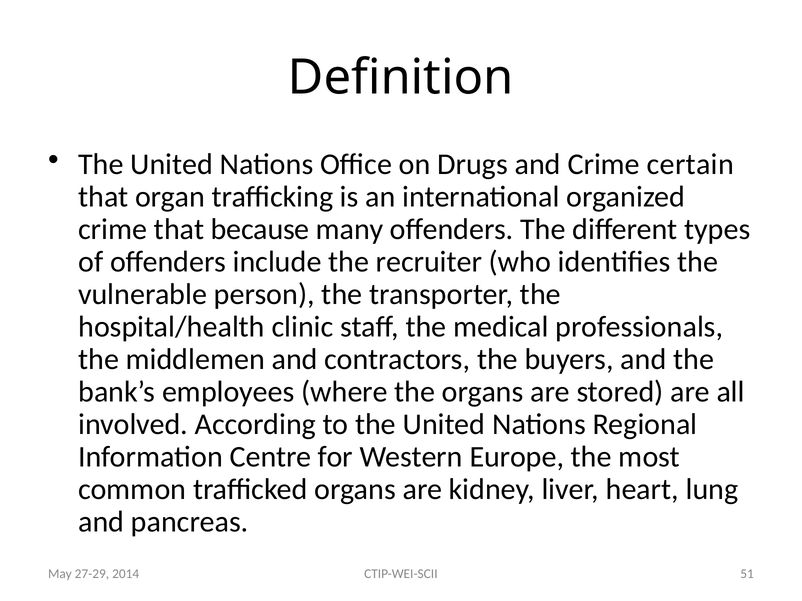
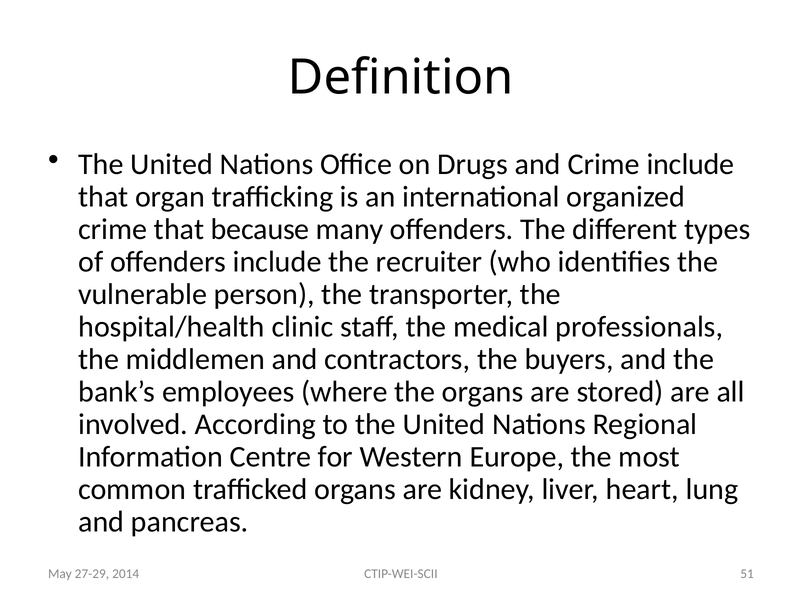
Crime certain: certain -> include
